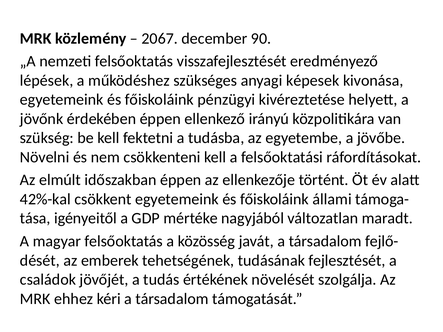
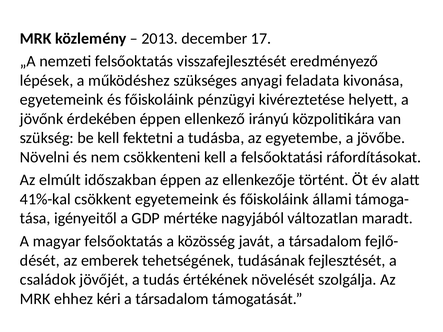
2067: 2067 -> 2013
90: 90 -> 17
képesek: képesek -> feladata
42%-kal: 42%-kal -> 41%-kal
